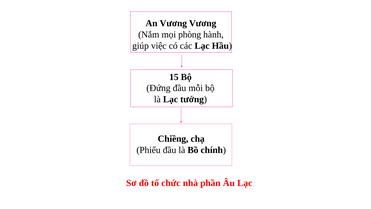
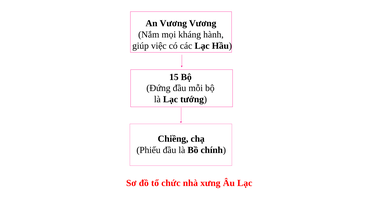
phòng: phòng -> kháng
phần: phần -> xưng
